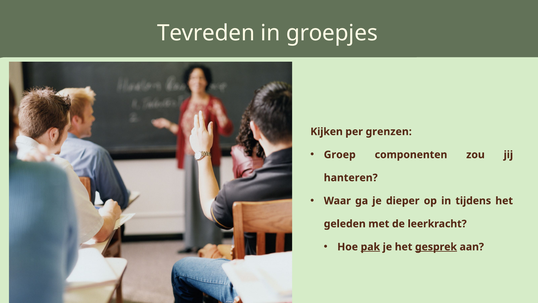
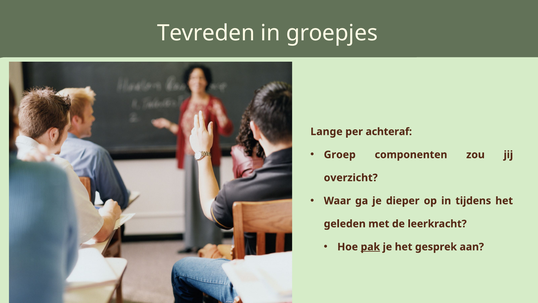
Kijken: Kijken -> Lange
grenzen: grenzen -> achteraf
hanteren: hanteren -> overzicht
gesprek underline: present -> none
